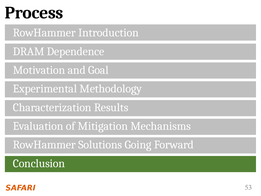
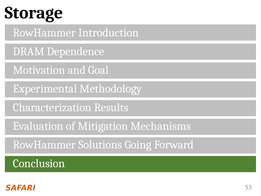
Process: Process -> Storage
